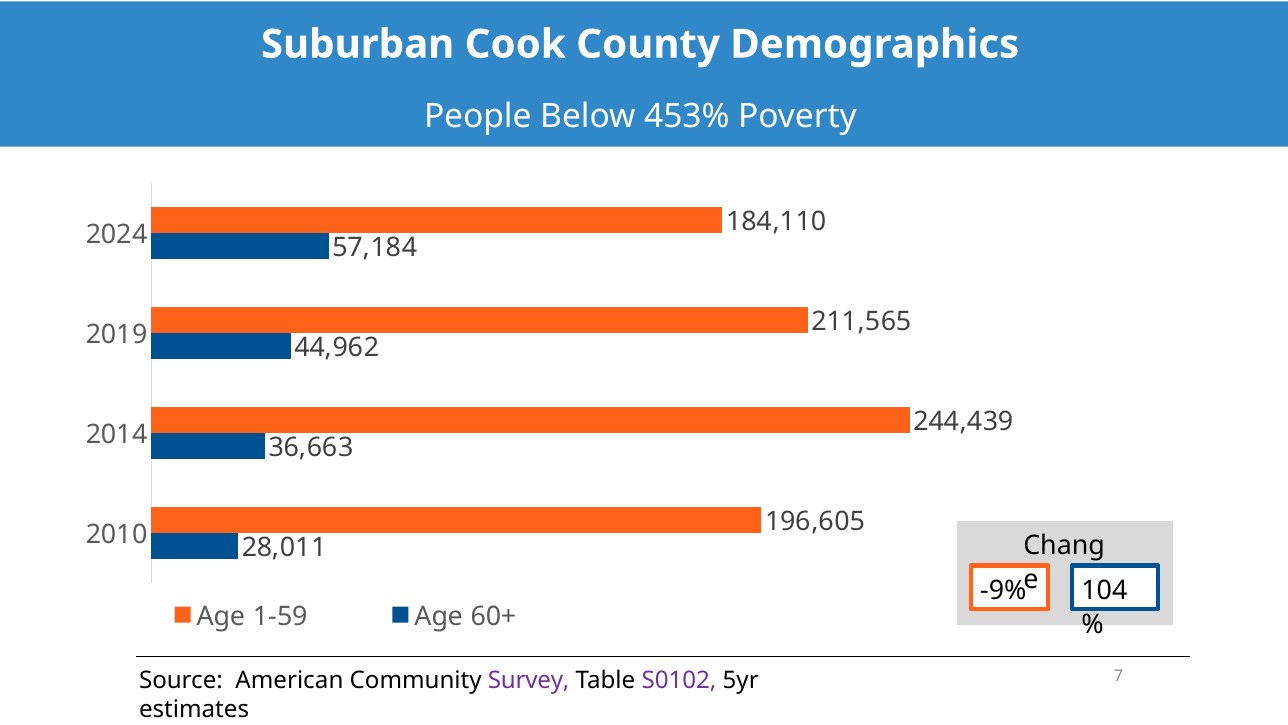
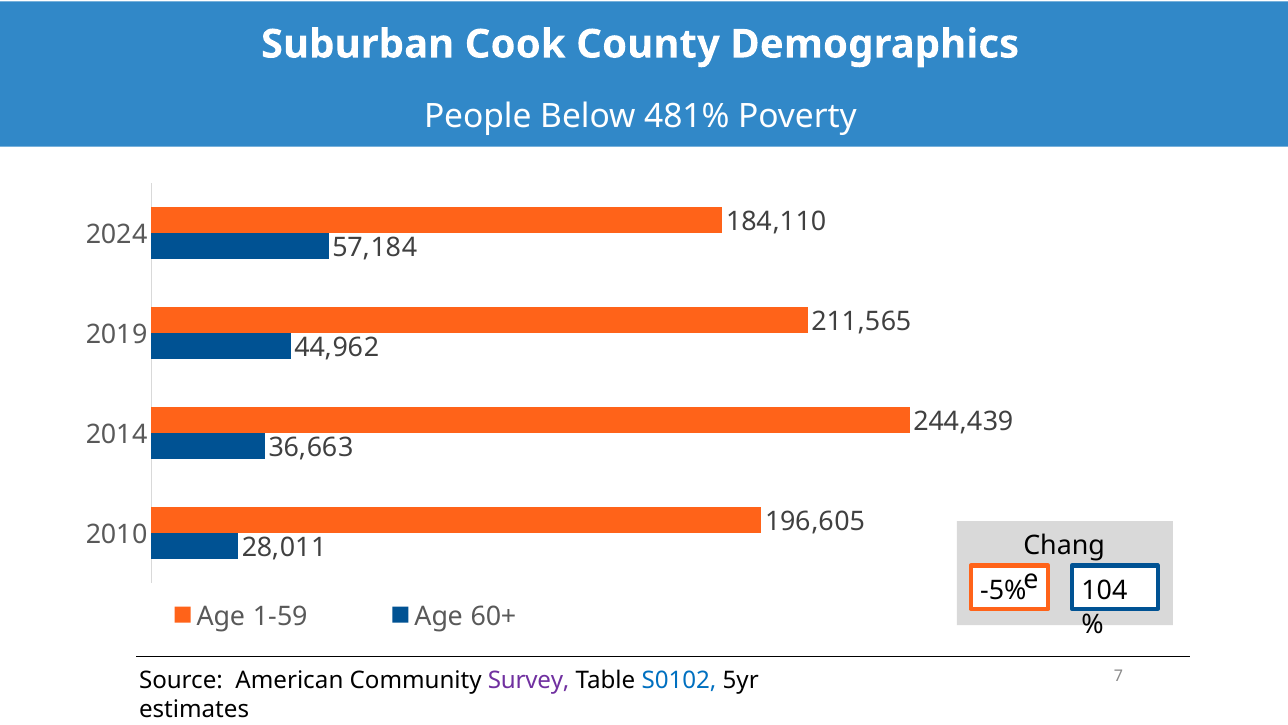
453%: 453% -> 481%
-9%: -9% -> -5%
S0102 colour: purple -> blue
